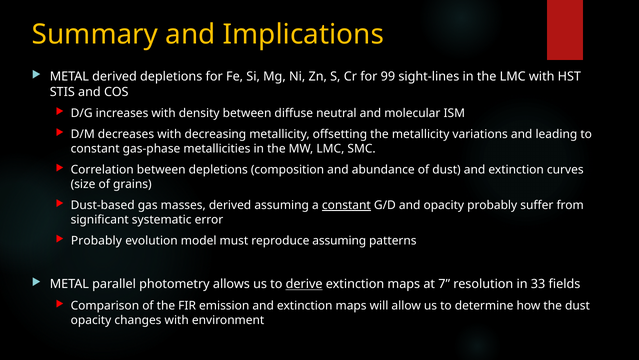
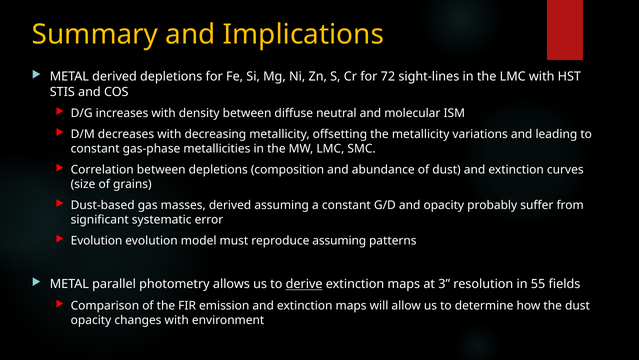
99: 99 -> 72
constant at (346, 205) underline: present -> none
Probably at (96, 241): Probably -> Evolution
7: 7 -> 3
33: 33 -> 55
